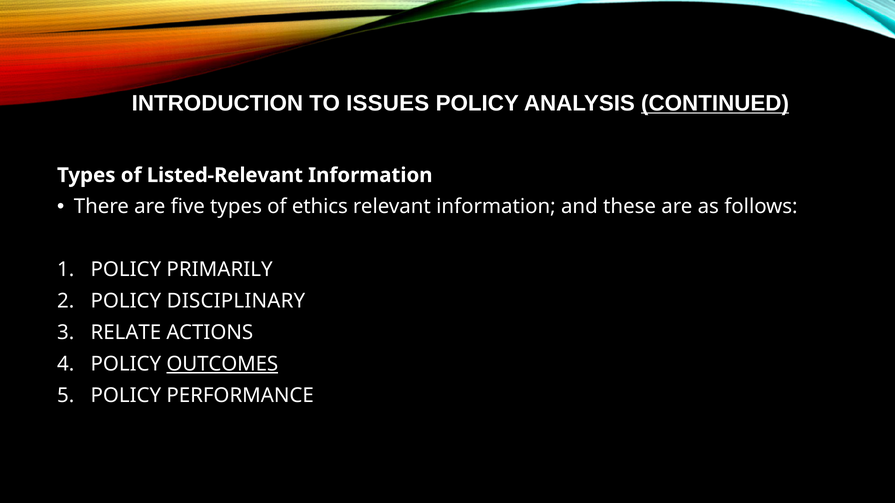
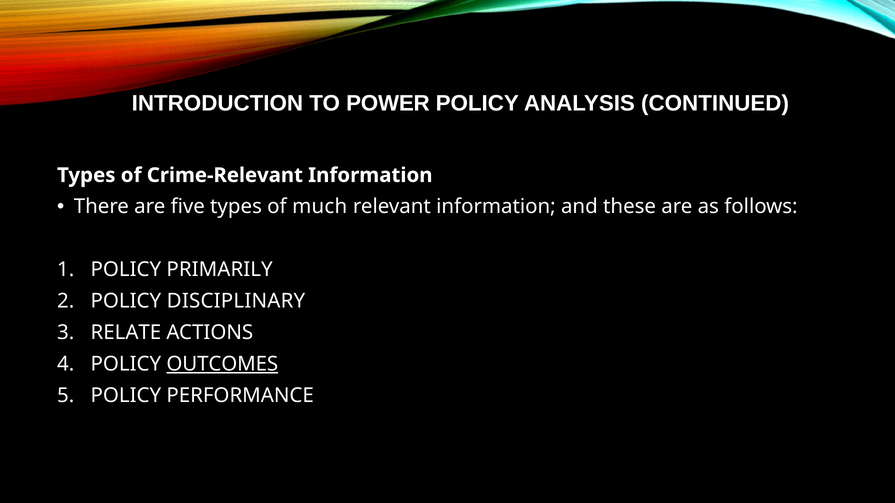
ISSUES: ISSUES -> POWER
CONTINUED underline: present -> none
Listed-Relevant: Listed-Relevant -> Crime-Relevant
ethics: ethics -> much
